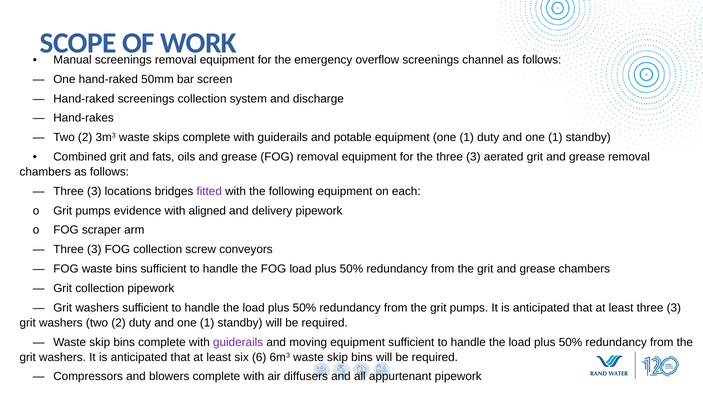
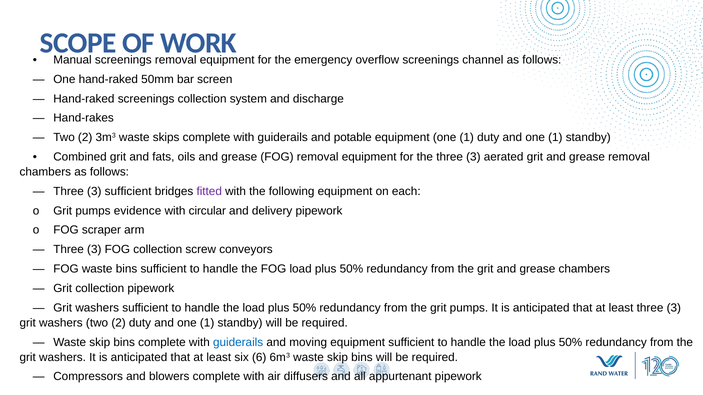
3 locations: locations -> sufficient
aligned: aligned -> circular
guiderails at (238, 343) colour: purple -> blue
